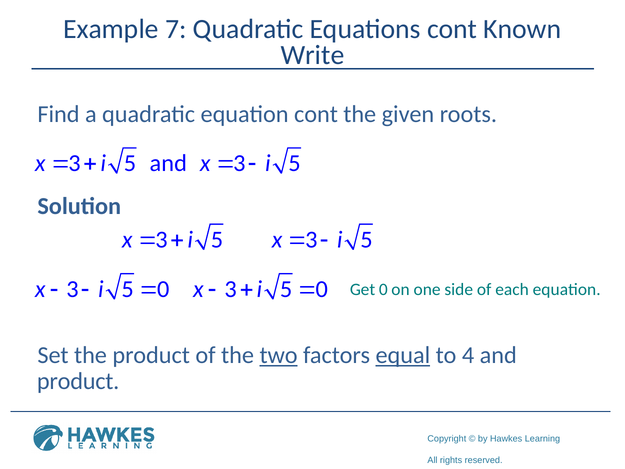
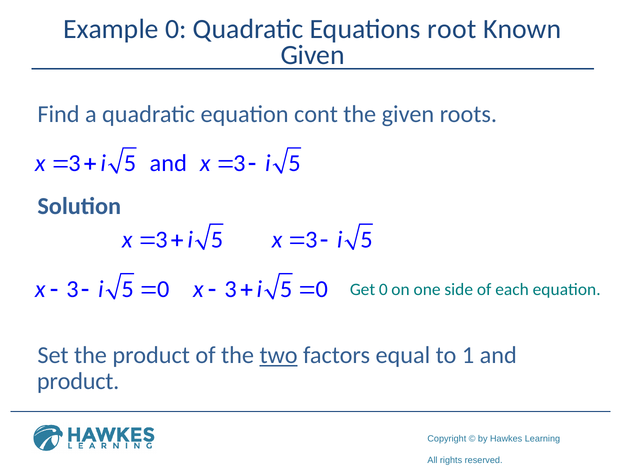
Example 7: 7 -> 0
Equations cont: cont -> root
Write at (312, 55): Write -> Given
equal underline: present -> none
4: 4 -> 1
